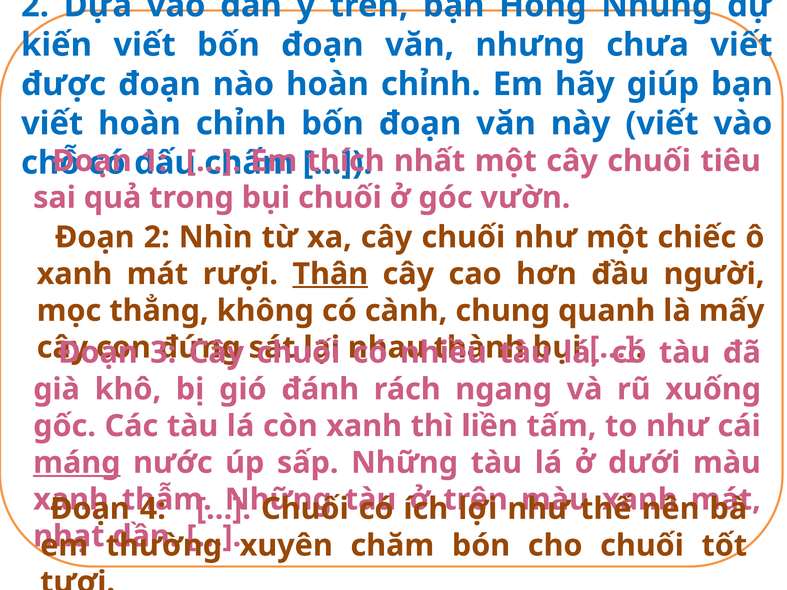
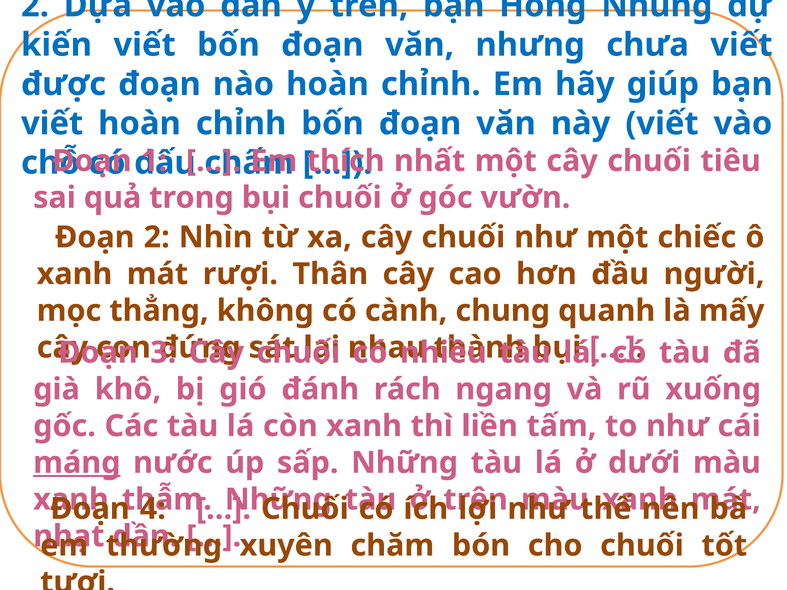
Thân underline: present -> none
